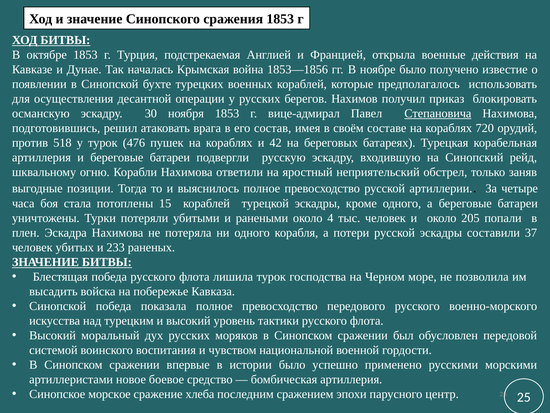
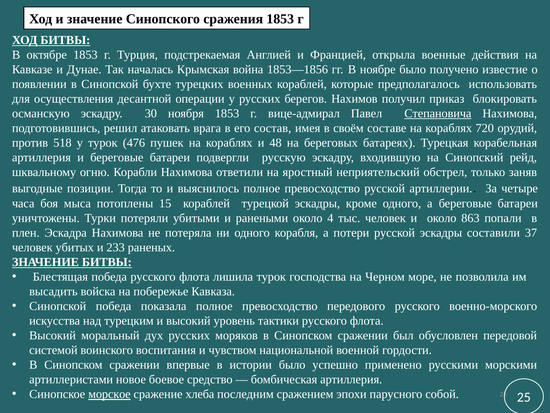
42: 42 -> 48
стала: стала -> мыса
205: 205 -> 863
морское underline: none -> present
центр: центр -> собой
